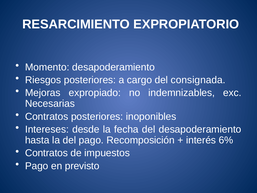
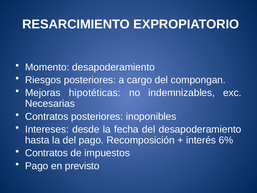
consignada: consignada -> compongan
expropiado: expropiado -> hipotéticas
